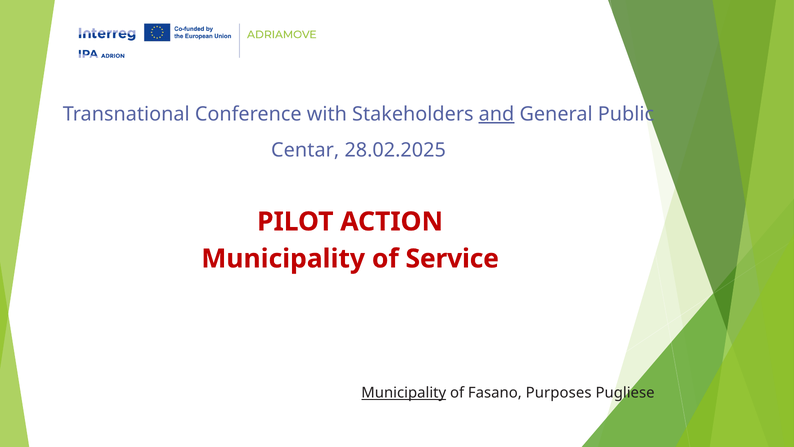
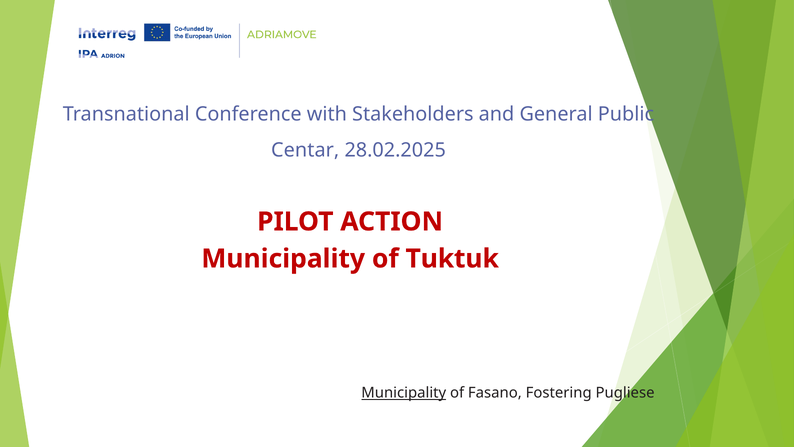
and underline: present -> none
Service: Service -> Tuktuk
Purposes: Purposes -> Fostering
